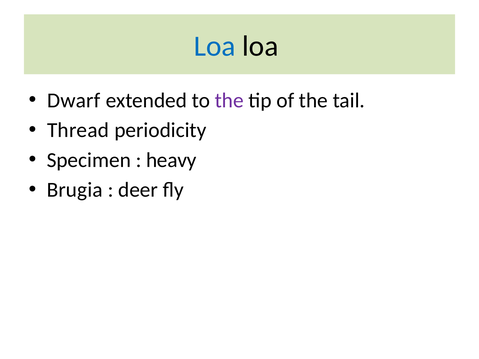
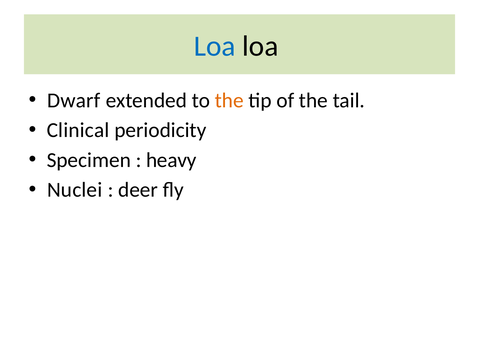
the at (229, 100) colour: purple -> orange
Thread: Thread -> Clinical
Brugia: Brugia -> Nuclei
